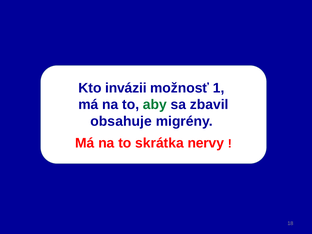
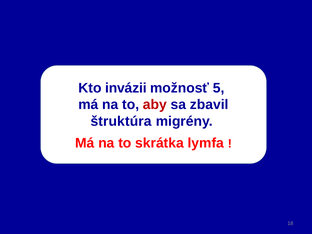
1: 1 -> 5
aby colour: green -> red
obsahuje: obsahuje -> štruktúra
nervy: nervy -> lymfa
